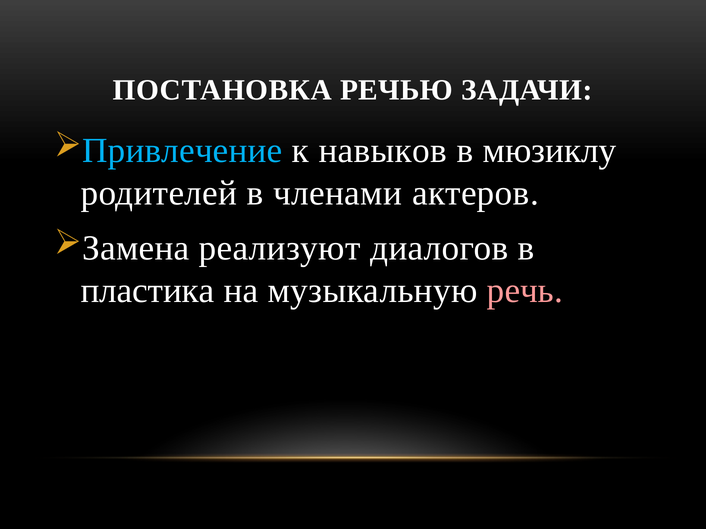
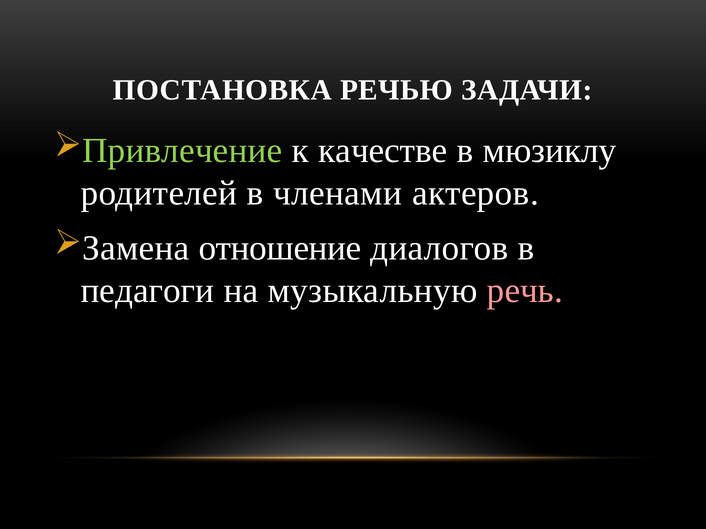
Привлечение colour: light blue -> light green
навыков: навыков -> качестве
реализуют: реализуют -> отношение
пластика: пластика -> педагоги
